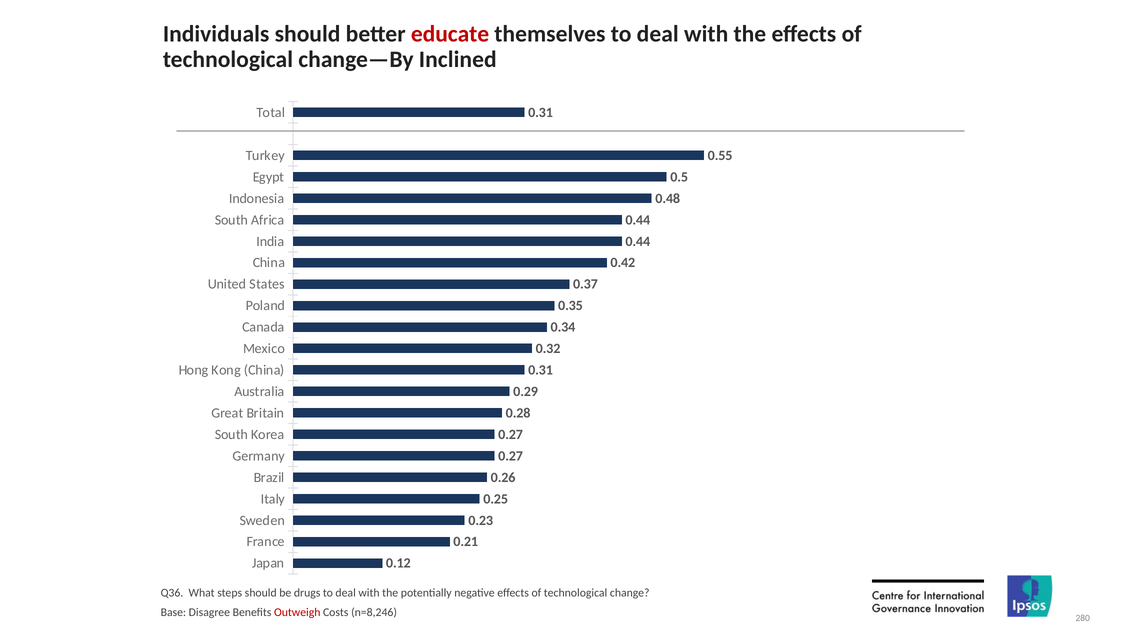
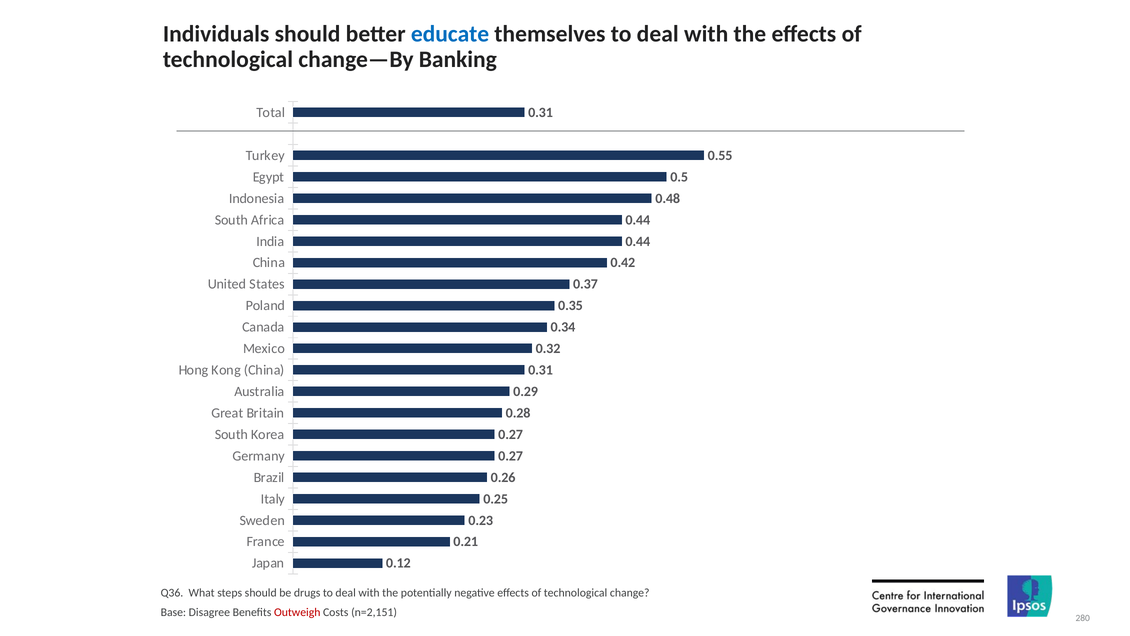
educate colour: red -> blue
Inclined: Inclined -> Banking
n=8,246: n=8,246 -> n=2,151
